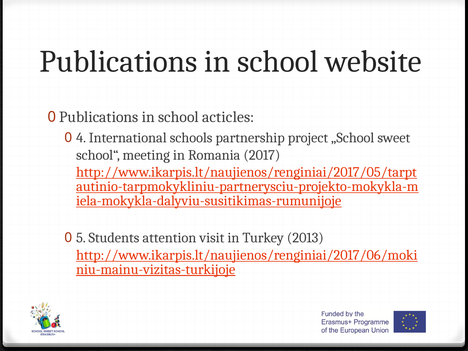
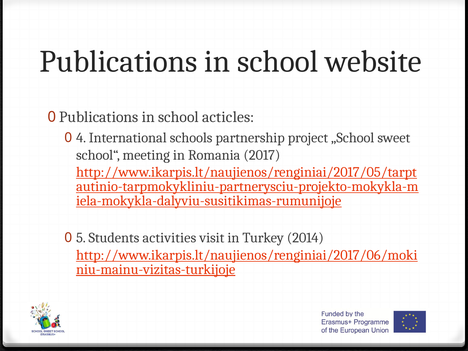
attention: attention -> activities
2013: 2013 -> 2014
